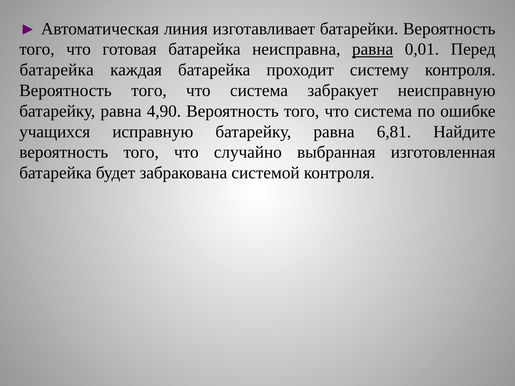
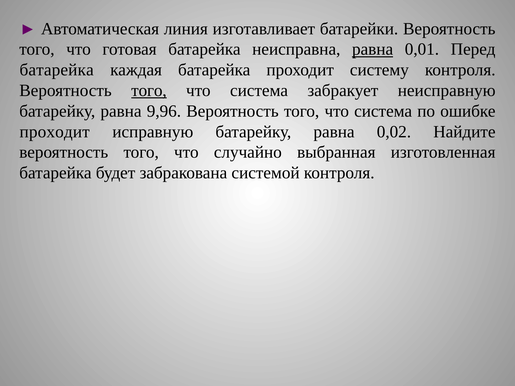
того at (149, 91) underline: none -> present
4,90: 4,90 -> 9,96
учащихся at (55, 132): учащихся -> проходит
6,81: 6,81 -> 0,02
